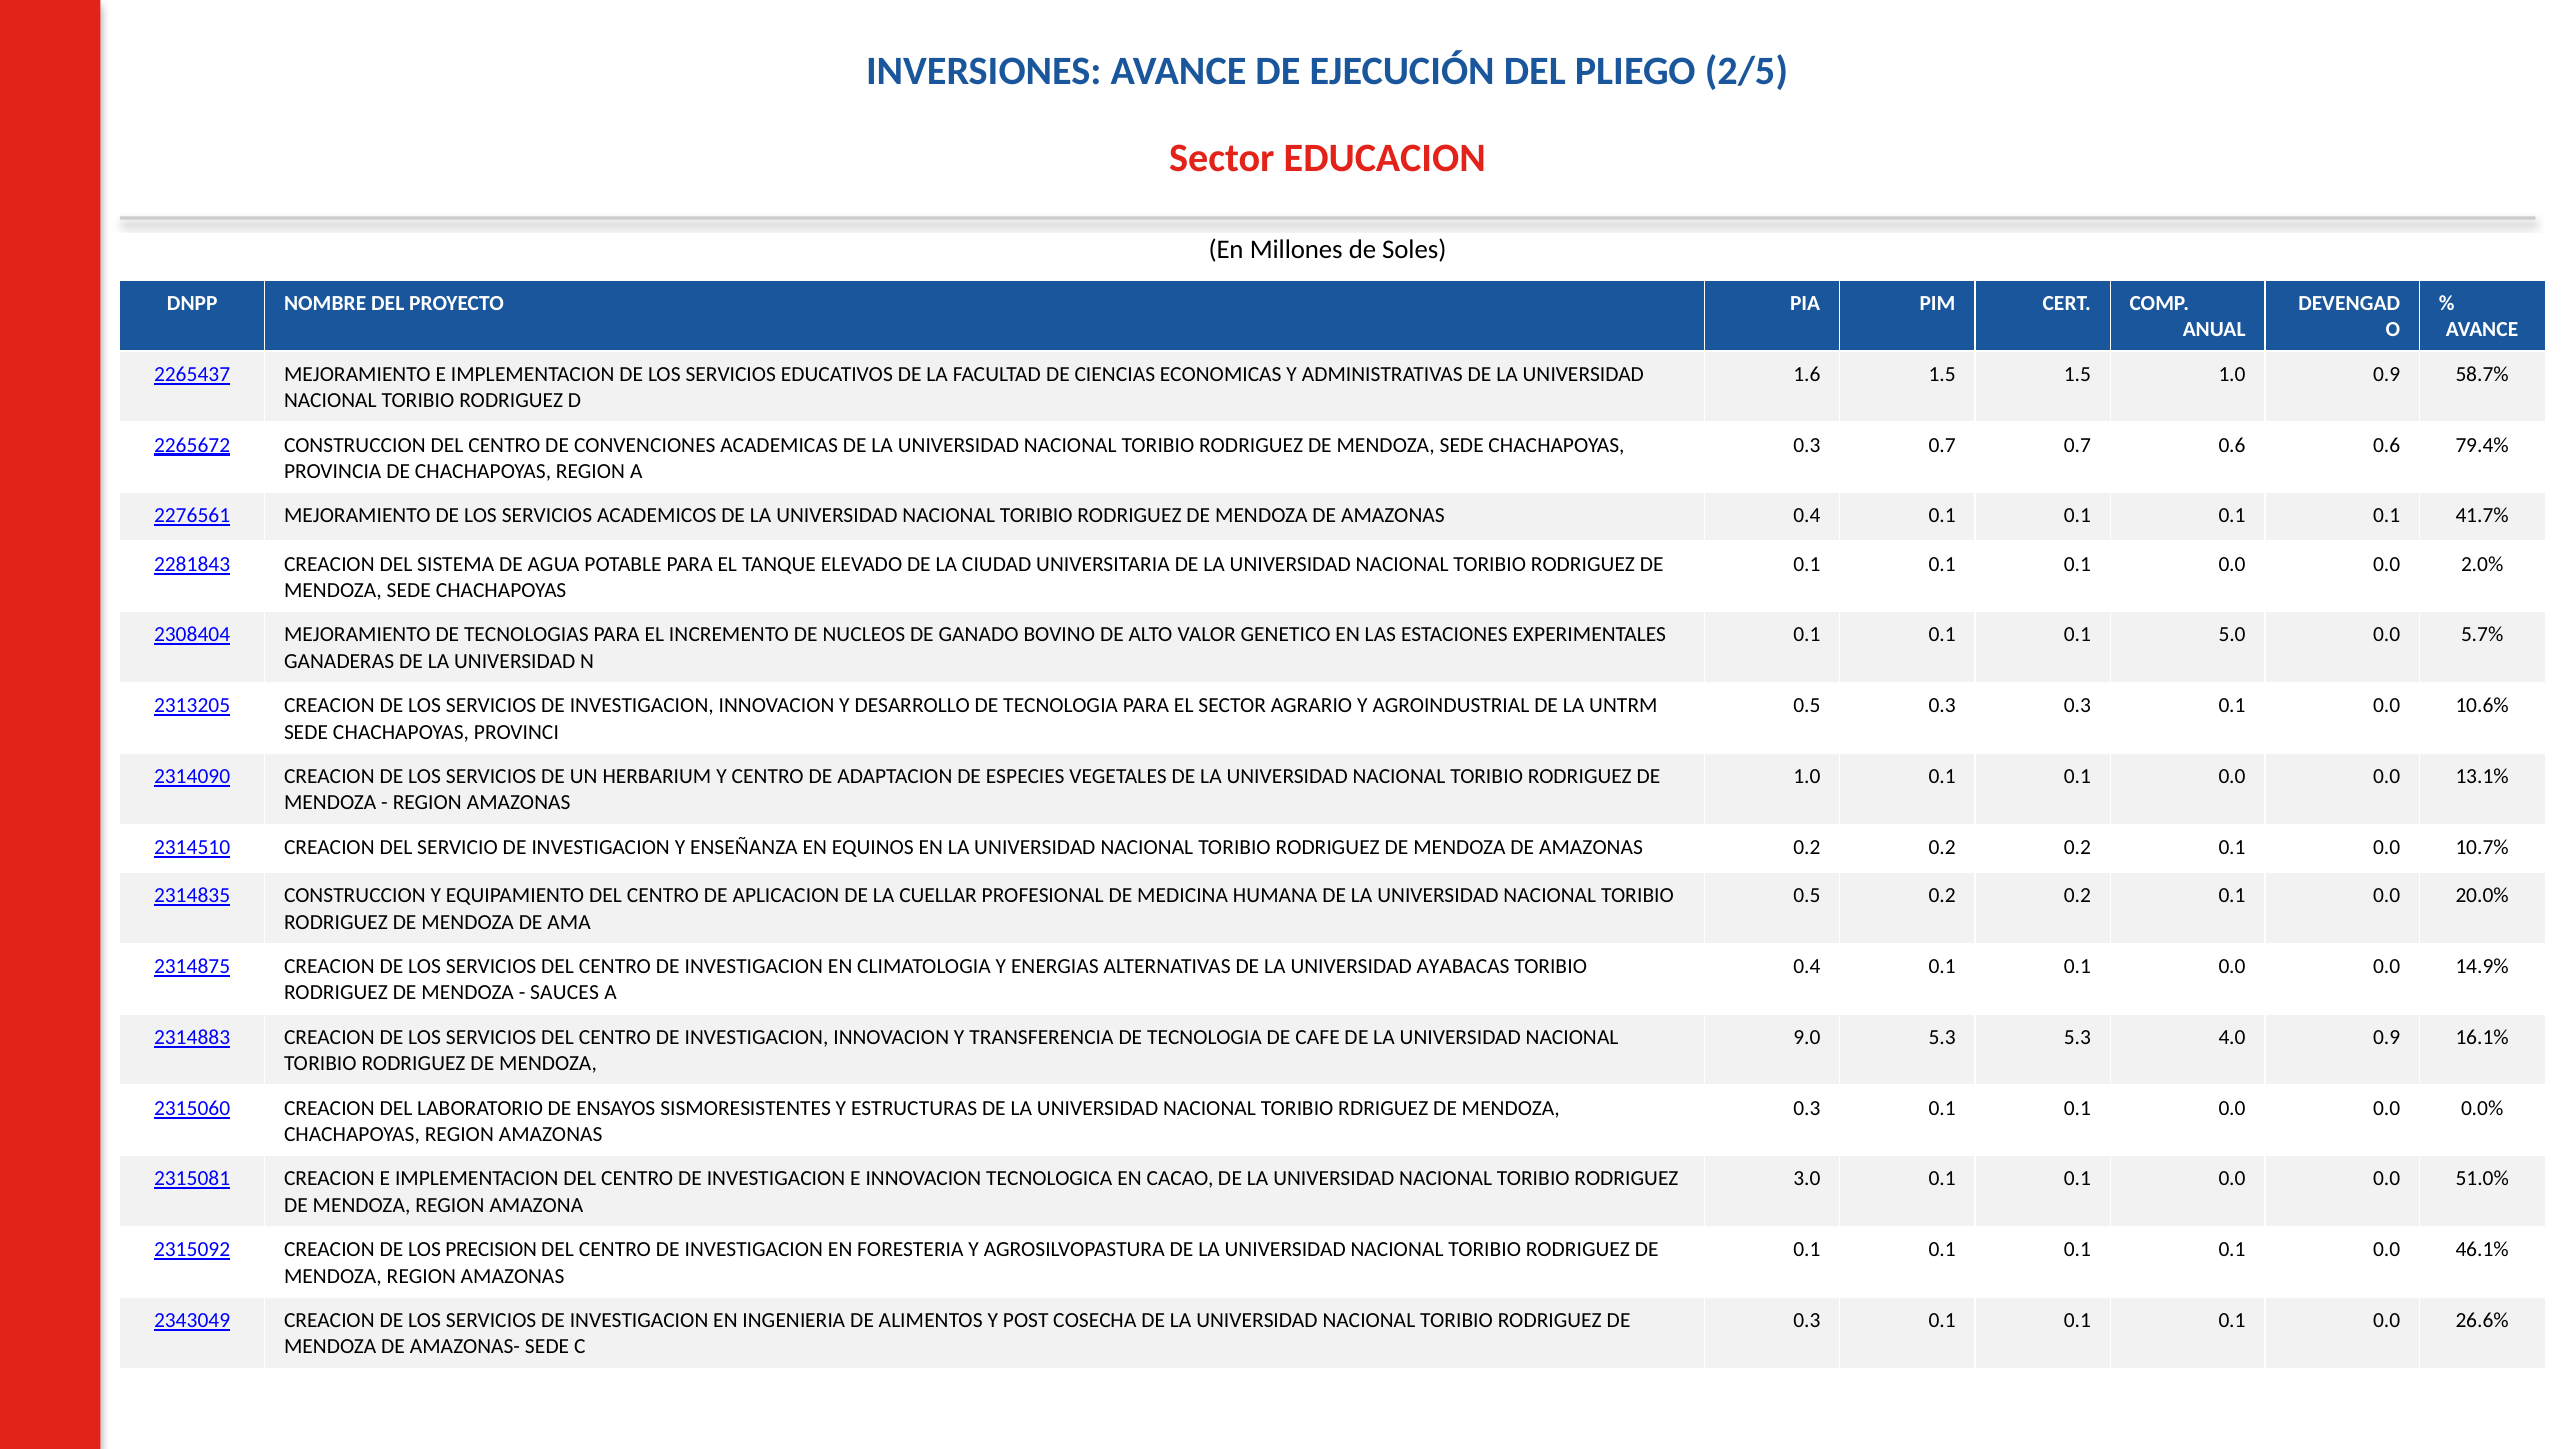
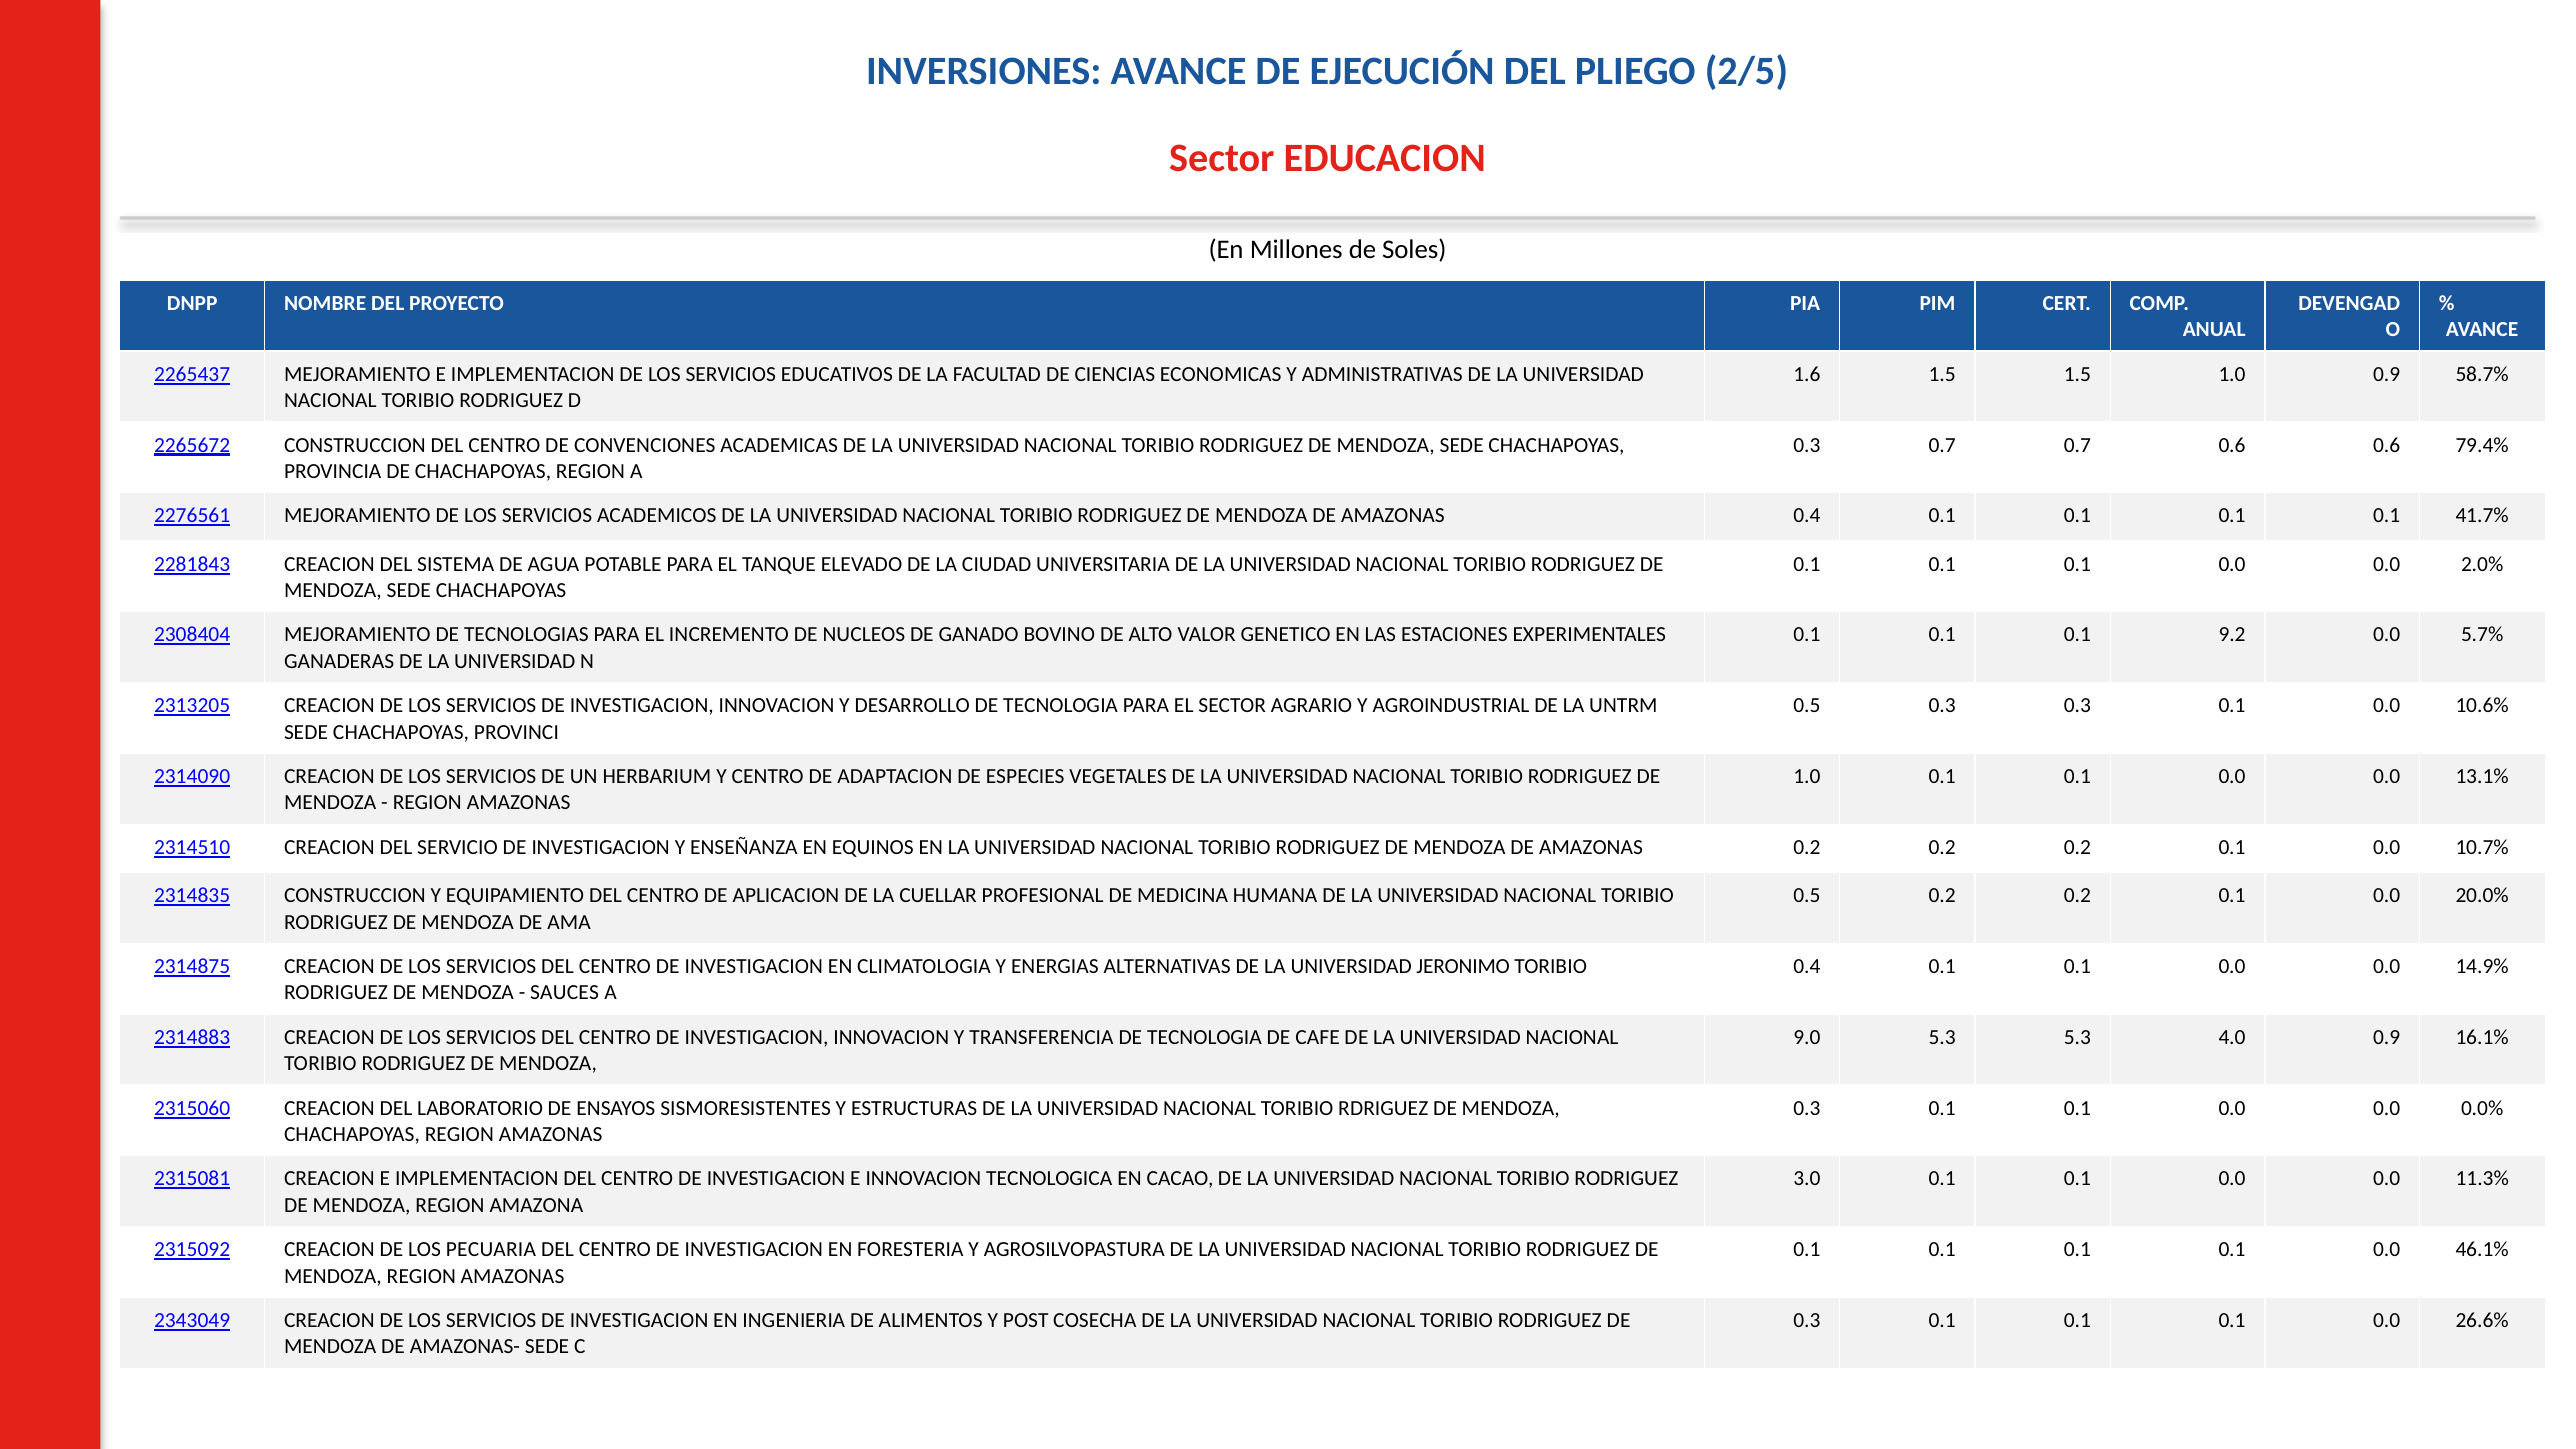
5.0: 5.0 -> 9.2
AYABACAS: AYABACAS -> JERONIMO
51.0%: 51.0% -> 11.3%
PRECISION: PRECISION -> PECUARIA
